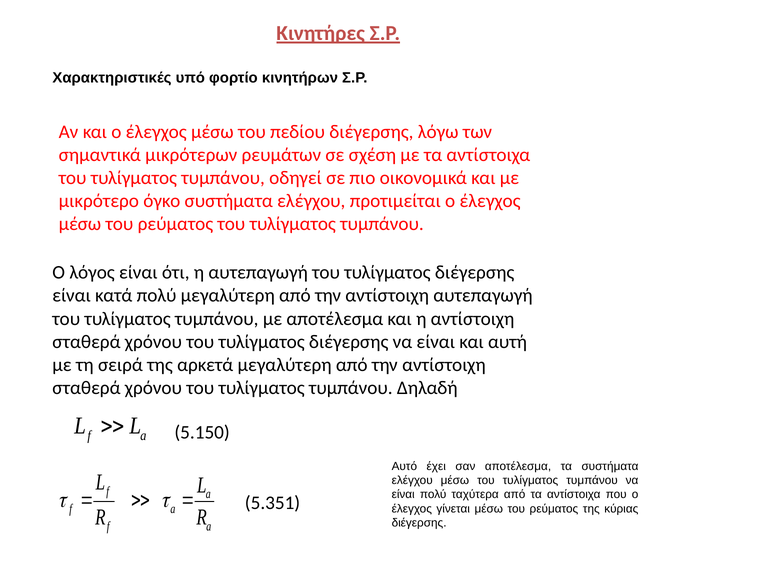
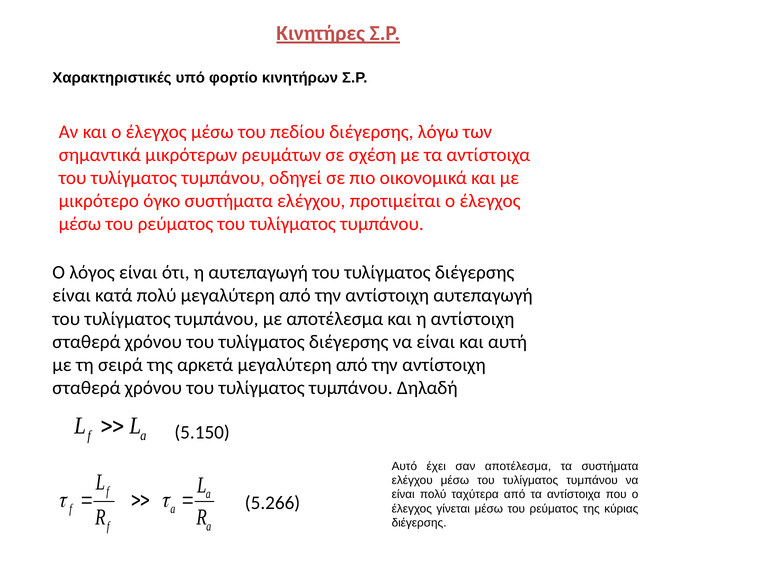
5.351: 5.351 -> 5.266
